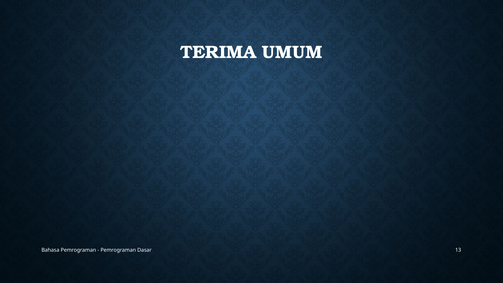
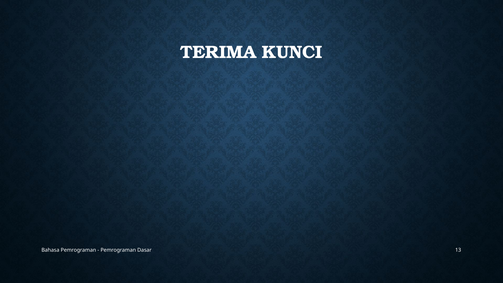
UMUM: UMUM -> KUNCI
